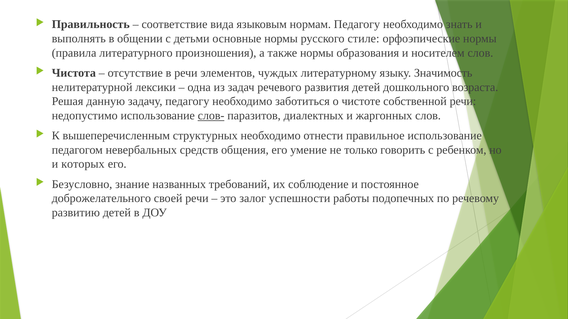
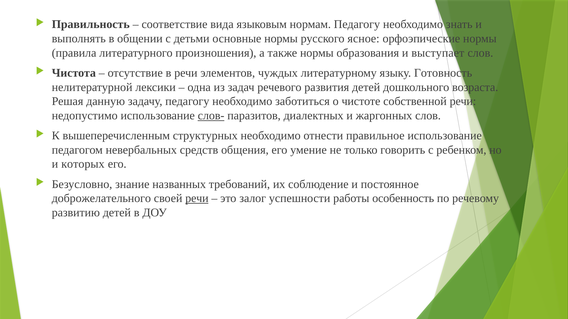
стиле: стиле -> ясное
носителем: носителем -> выступает
Значимость: Значимость -> Готовность
речи at (197, 199) underline: none -> present
подопечных: подопечных -> особенность
